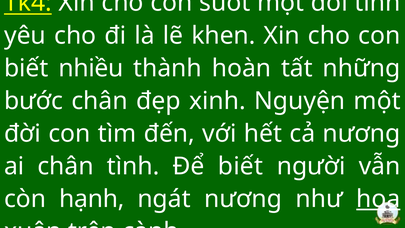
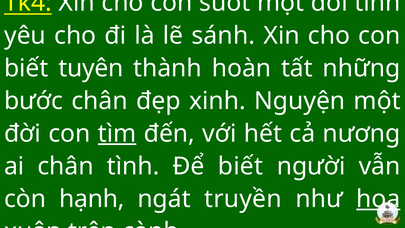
khen: khen -> sánh
nhiều: nhiều -> tuyên
tìm underline: none -> present
ngát nương: nương -> truyền
